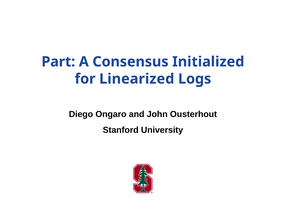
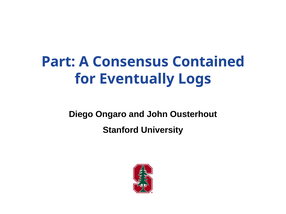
Initialized: Initialized -> Contained
Linearized: Linearized -> Eventually
